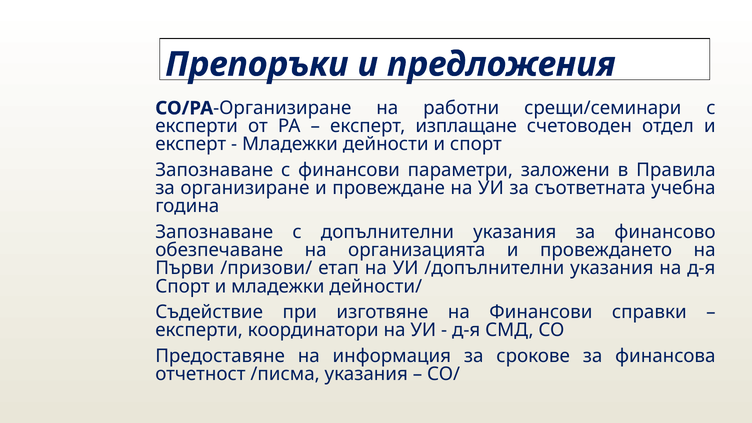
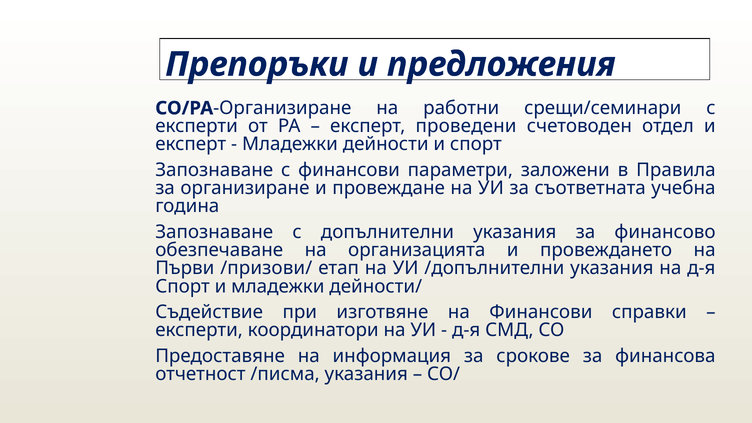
изплащане: изплащане -> проведени
